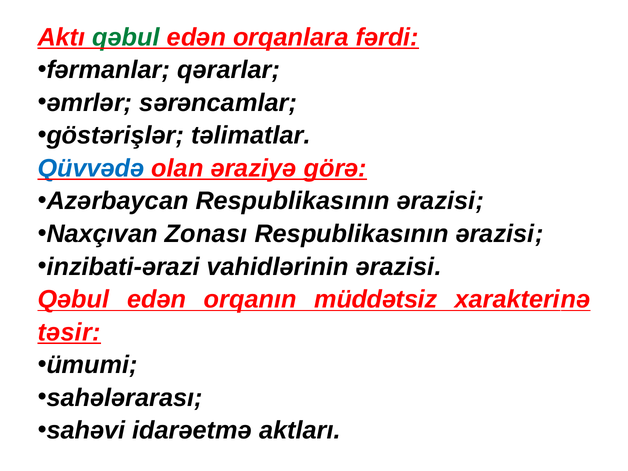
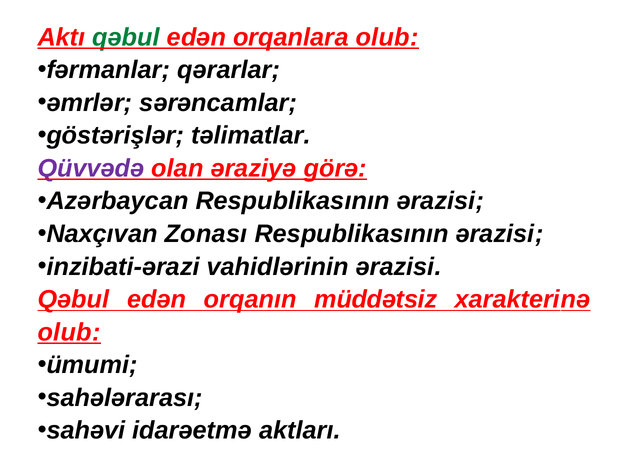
orqanlara fərdi: fərdi -> olub
Qüvvədə colour: blue -> purple
təsir at (69, 332): təsir -> olub
